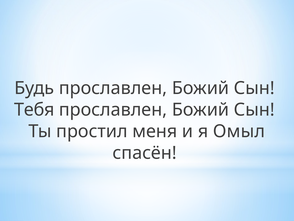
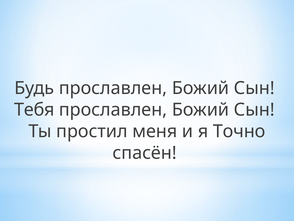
Омыл: Омыл -> Точно
